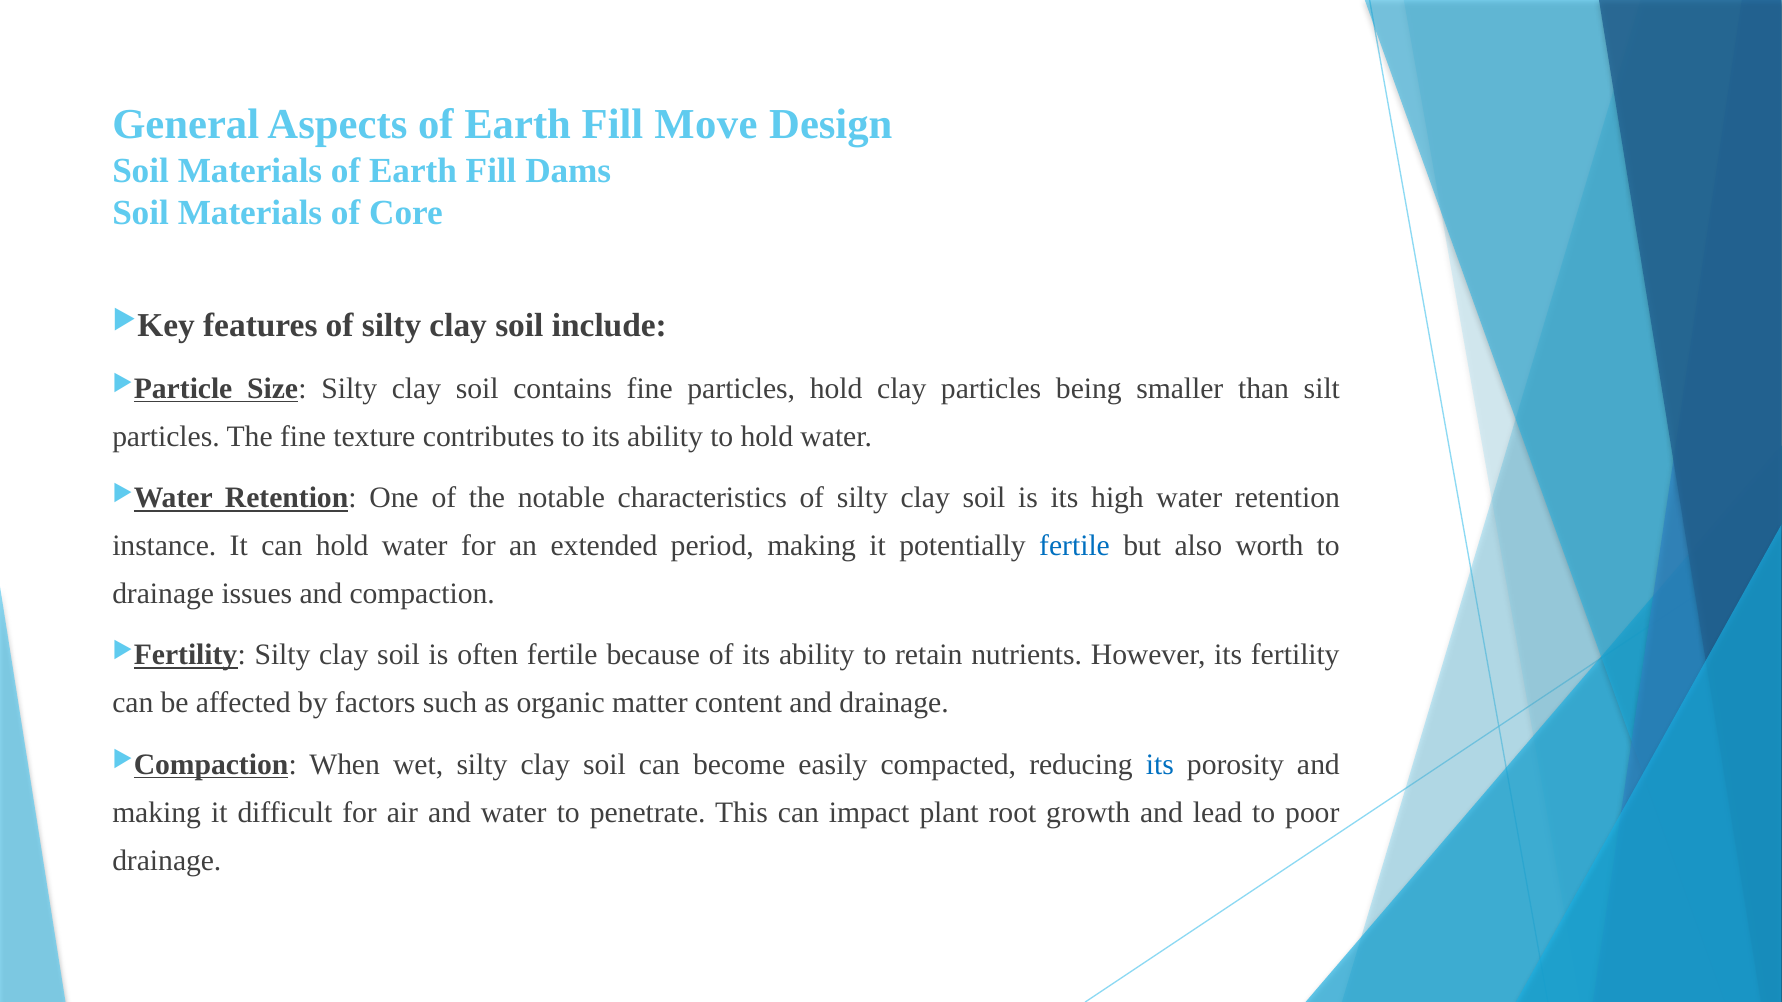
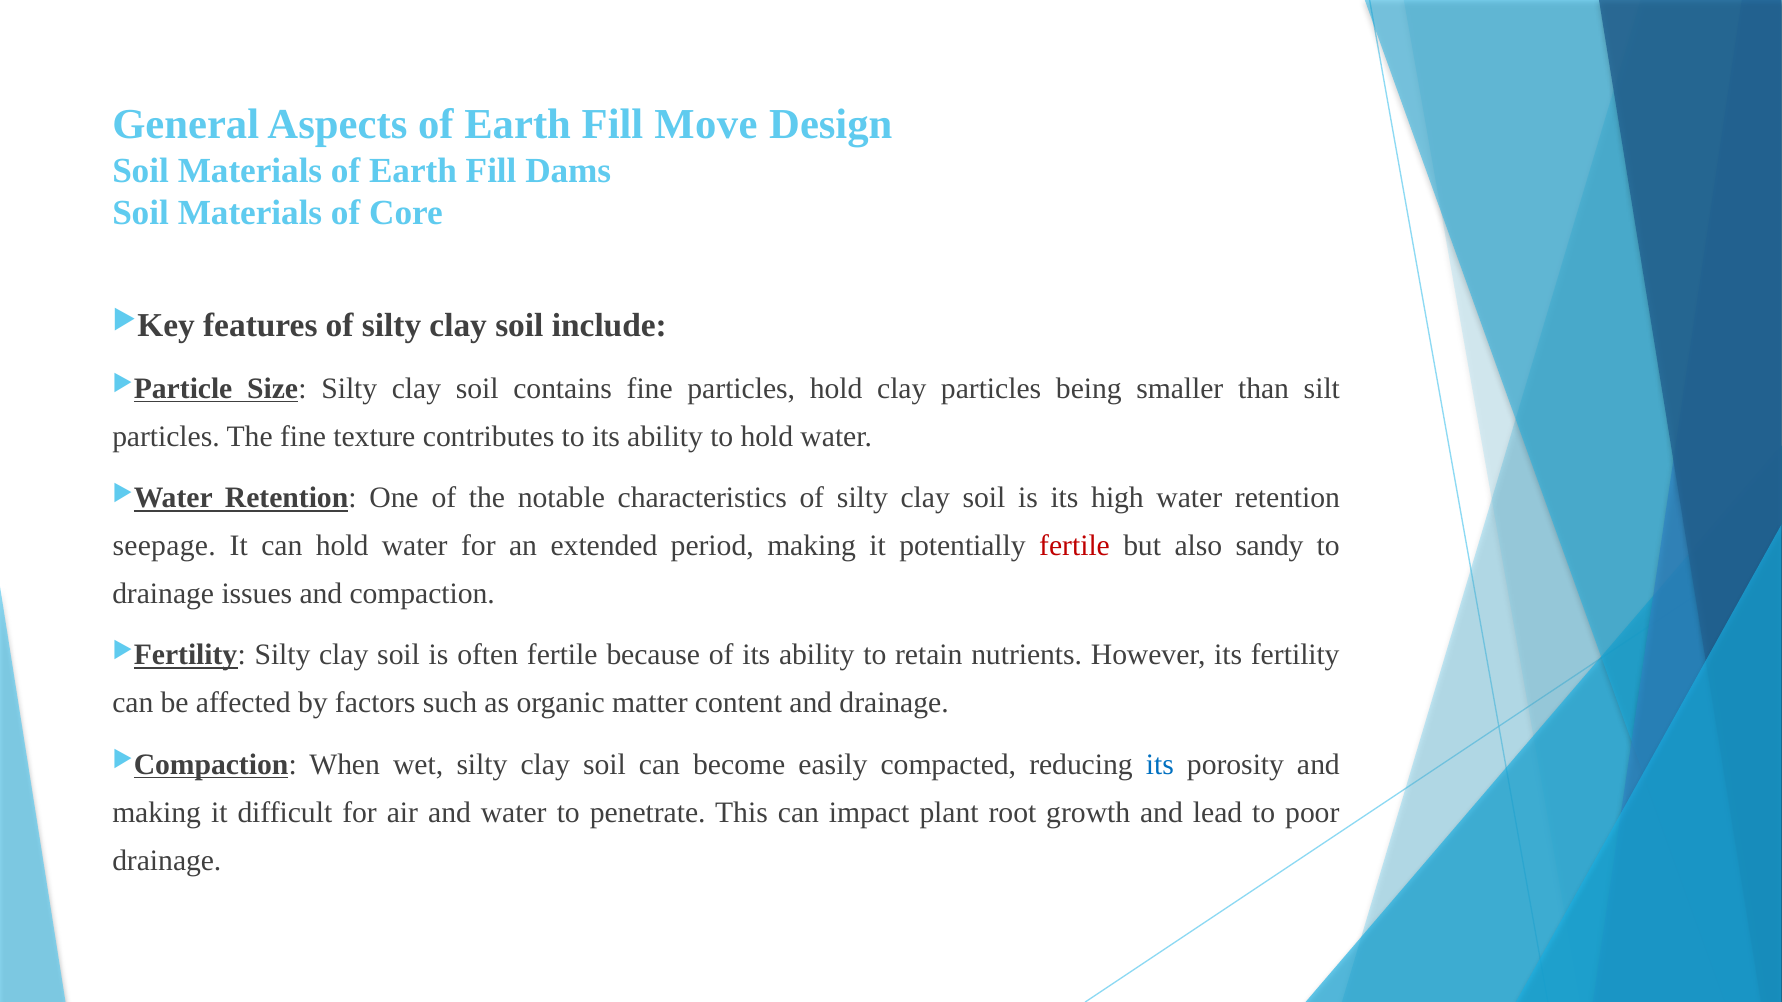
instance: instance -> seepage
fertile at (1075, 546) colour: blue -> red
worth: worth -> sandy
